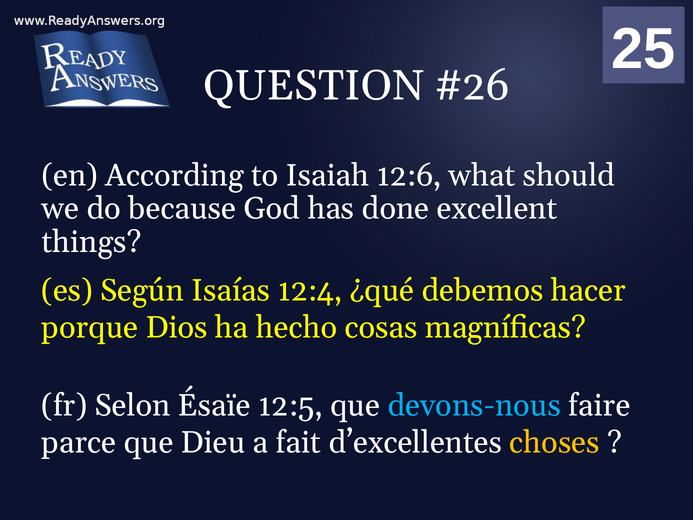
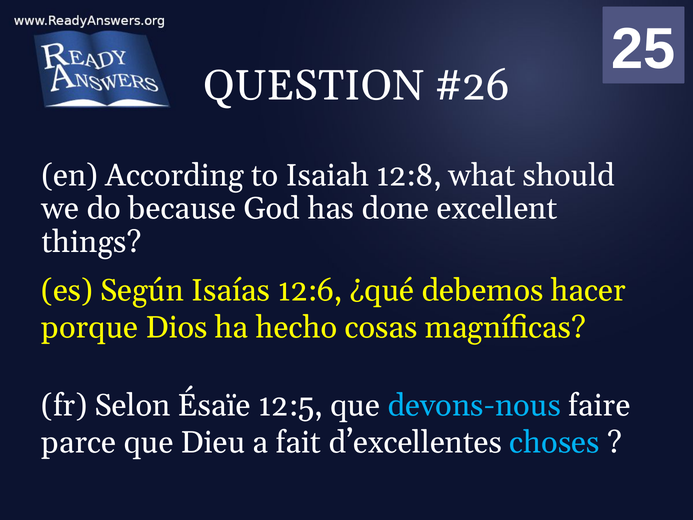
12:6: 12:6 -> 12:8
12:4: 12:4 -> 12:6
choses colour: yellow -> light blue
